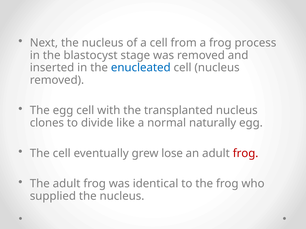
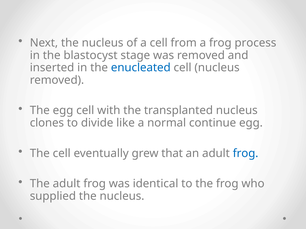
naturally: naturally -> continue
lose: lose -> that
frog at (246, 154) colour: red -> blue
